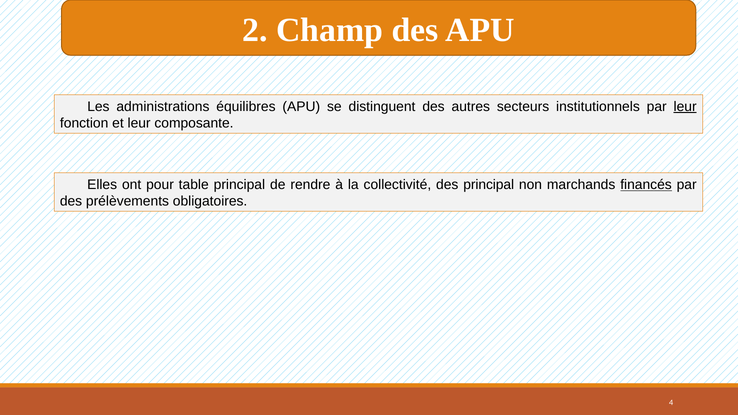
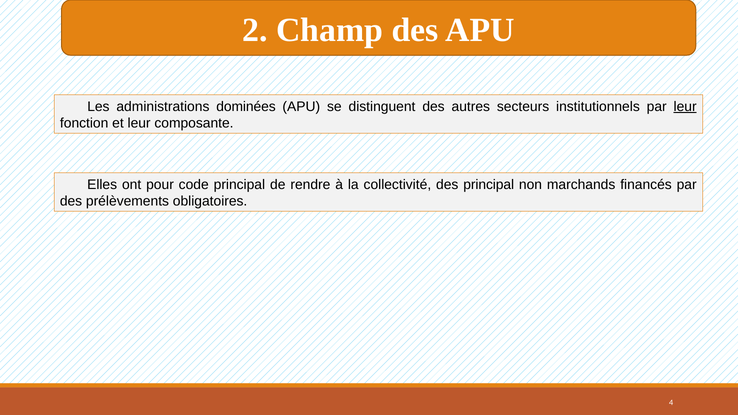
équilibres: équilibres -> dominées
table: table -> code
financés underline: present -> none
